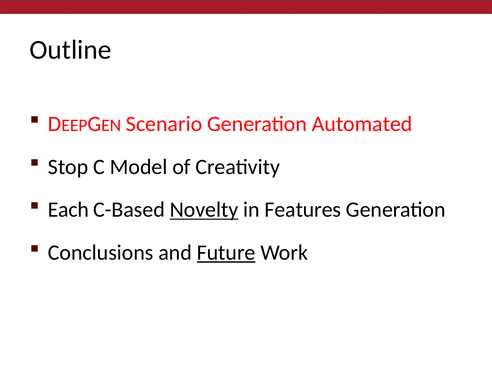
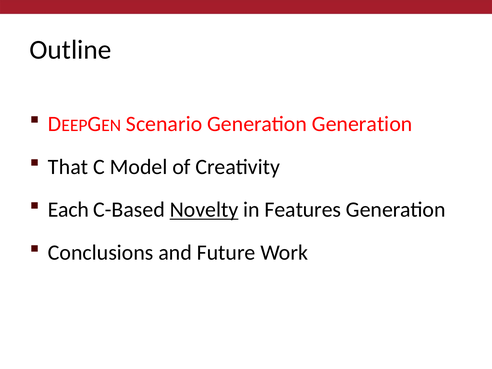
Generation Automated: Automated -> Generation
Stop: Stop -> That
Future underline: present -> none
